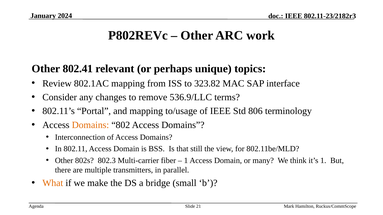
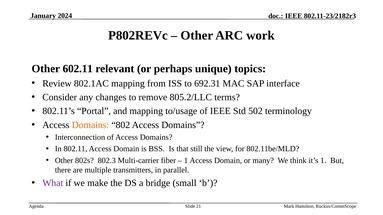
802.41: 802.41 -> 602.11
323.82: 323.82 -> 692.31
536.9/LLC: 536.9/LLC -> 805.2/LLC
806: 806 -> 502
What colour: orange -> purple
